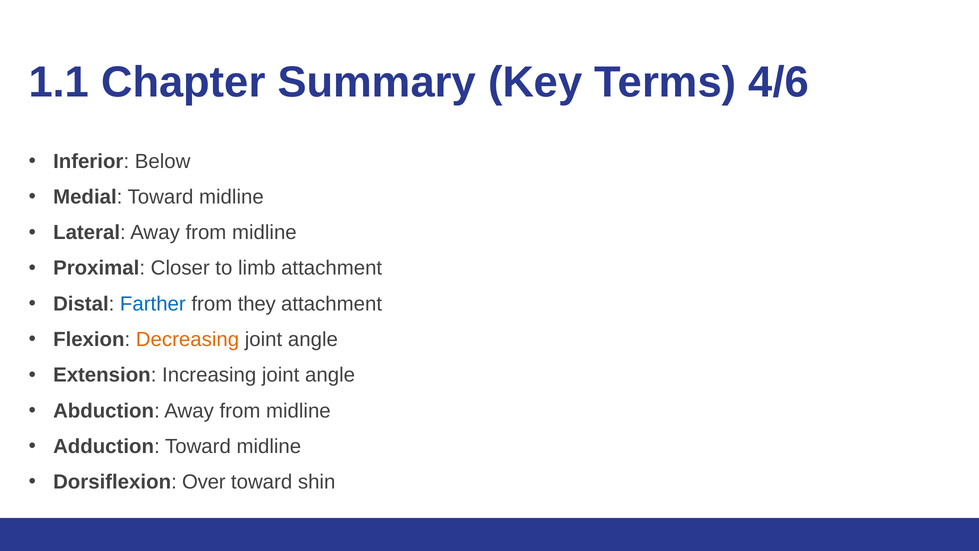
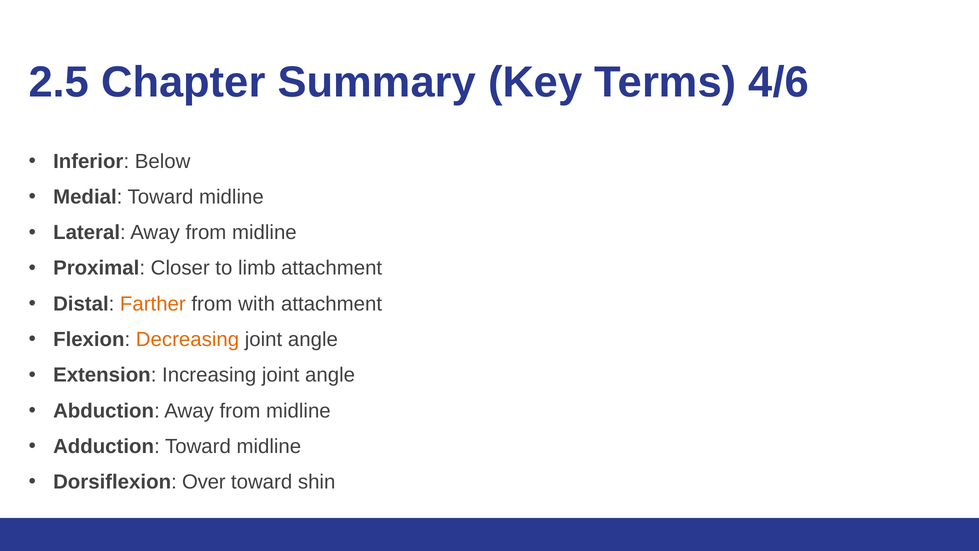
1.1: 1.1 -> 2.5
Farther colour: blue -> orange
they: they -> with
